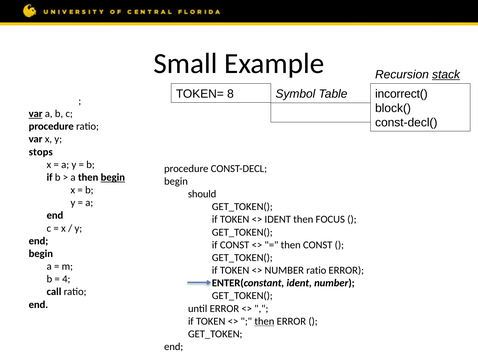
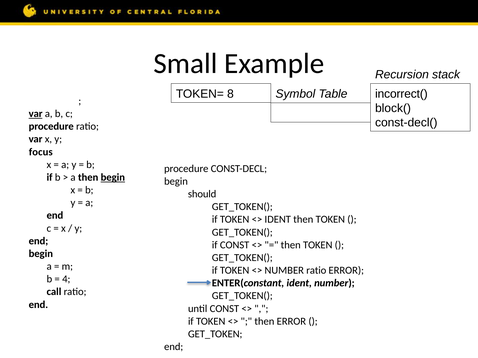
stack underline: present -> none
stops: stops -> focus
IDENT then FOCUS: FOCUS -> TOKEN
CONST at (318, 245): CONST -> TOKEN
until ERROR: ERROR -> CONST
then at (264, 322) underline: present -> none
